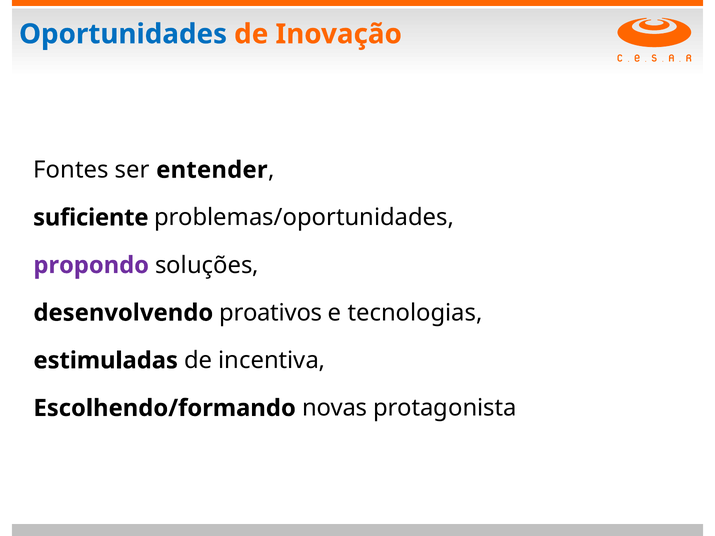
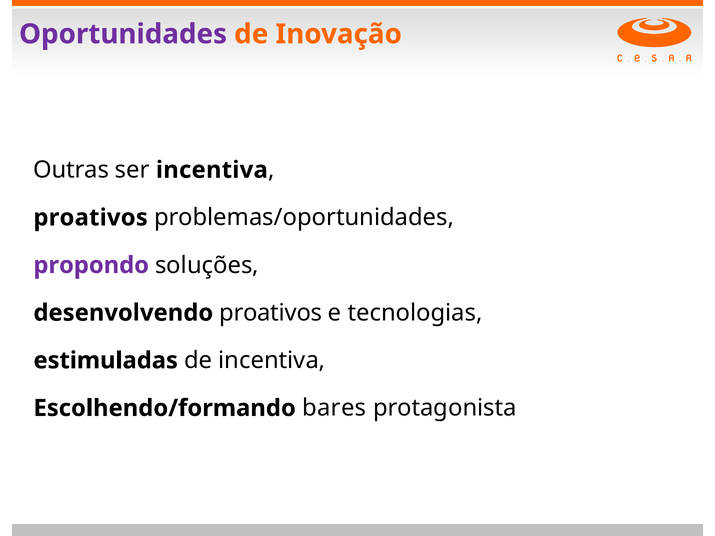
Oportunidades colour: blue -> purple
Fontes: Fontes -> Outras
ser entender: entender -> incentiva
suficiente at (91, 218): suficiente -> proativos
novas: novas -> bares
